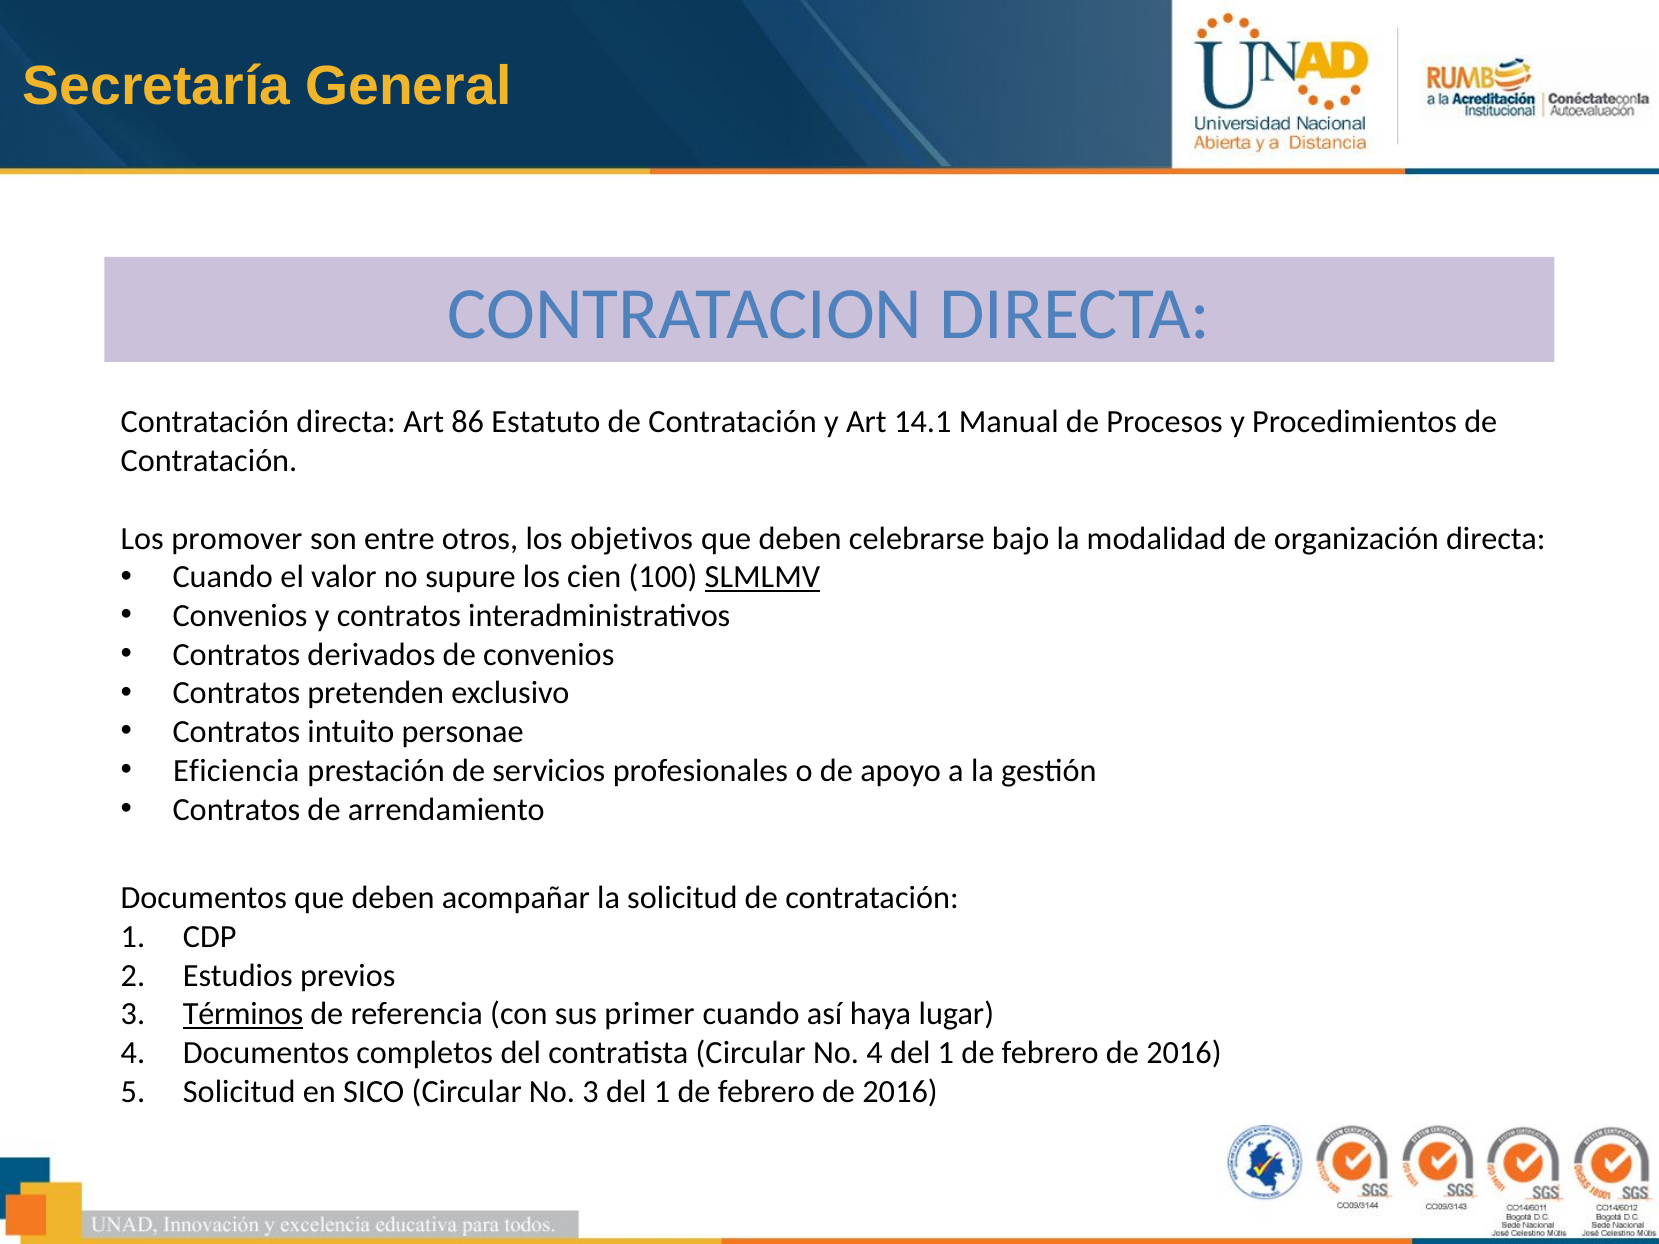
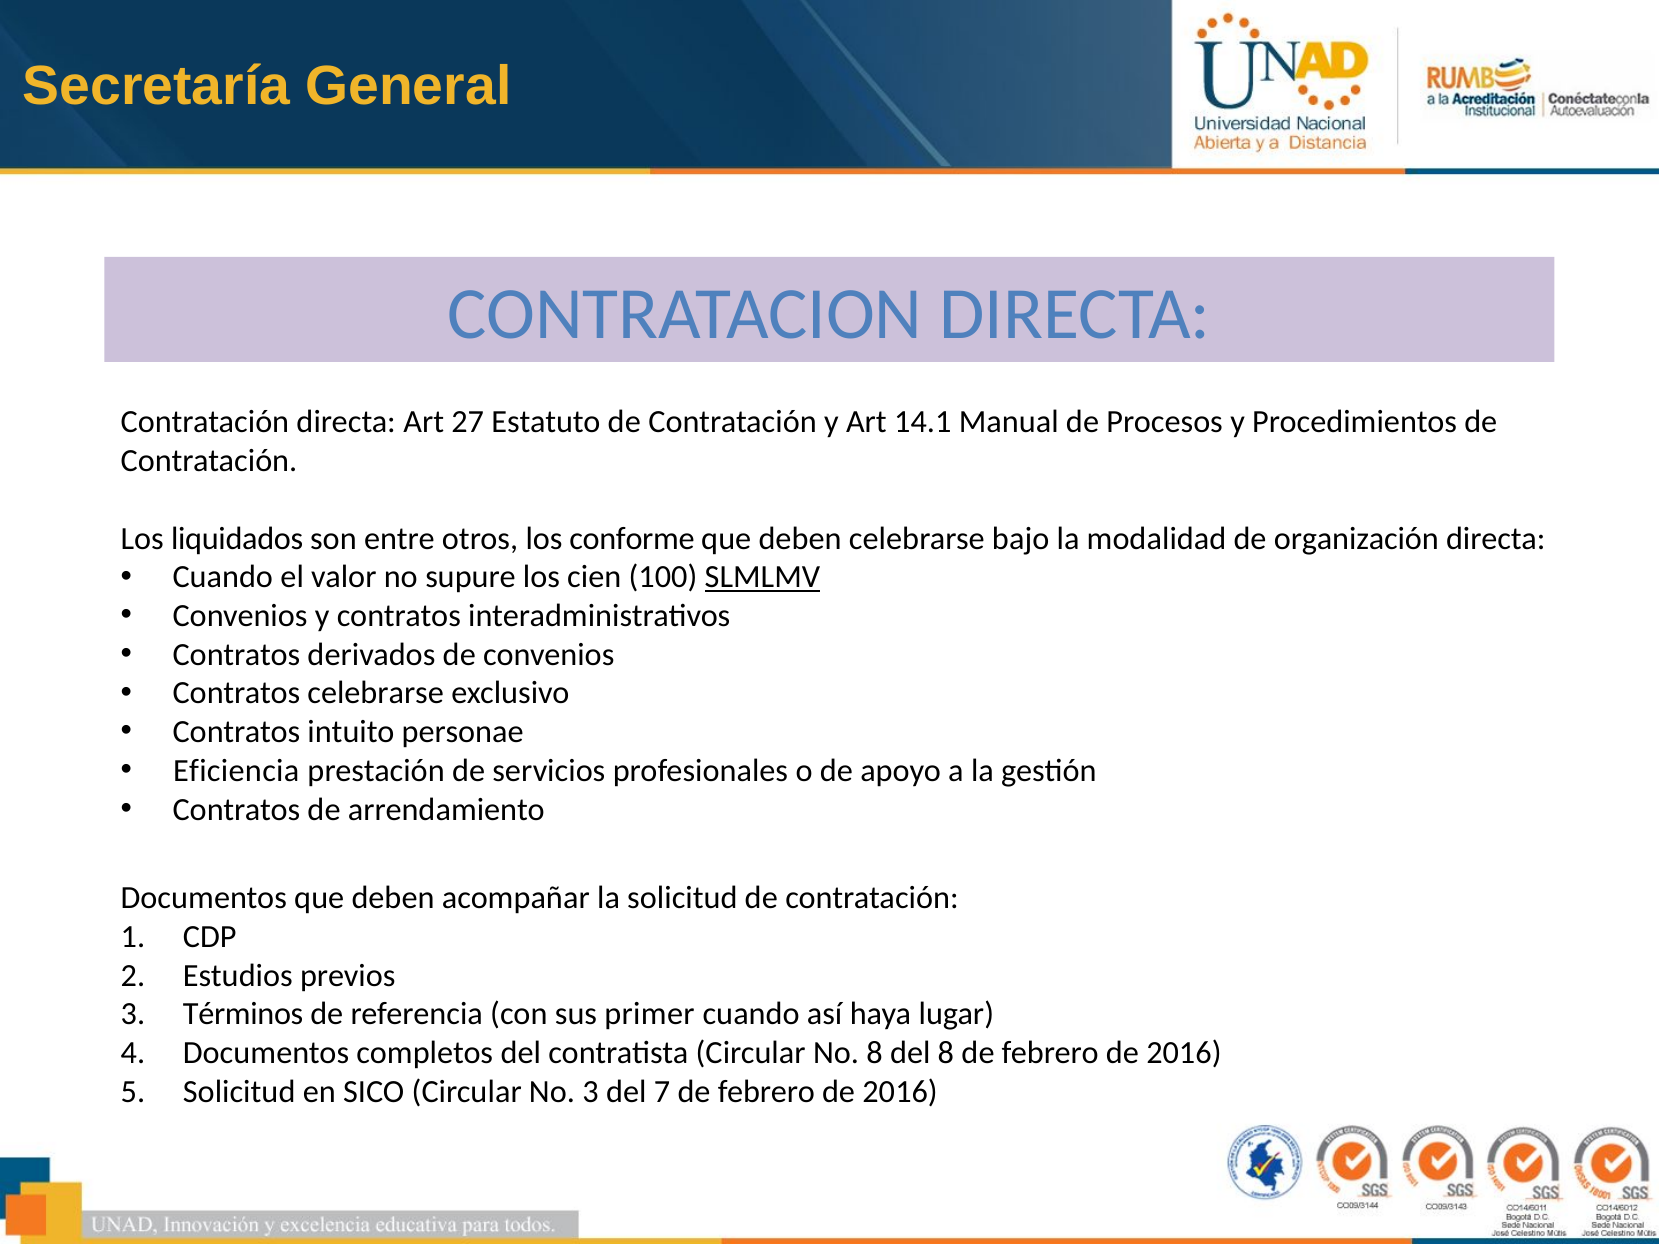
86: 86 -> 27
promover: promover -> liquidados
objetivos: objetivos -> conforme
Contratos pretenden: pretenden -> celebrarse
Términos underline: present -> none
No 4: 4 -> 8
1 at (946, 1053): 1 -> 8
3 del 1: 1 -> 7
